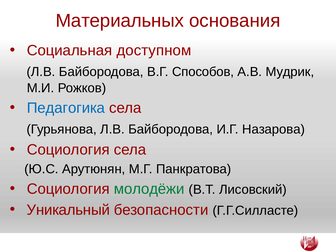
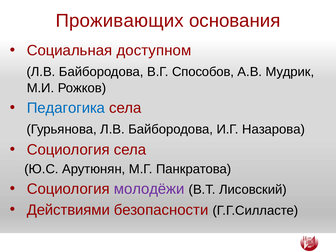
Материальных: Материальных -> Проживающих
молодёжи colour: green -> purple
Уникальный: Уникальный -> Действиями
